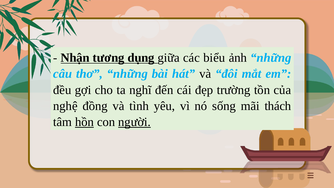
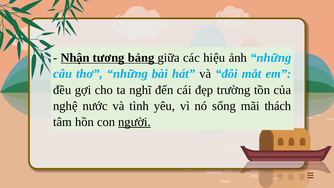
dụng: dụng -> bảng
biểu: biểu -> hiệu
đồng: đồng -> nước
hồn underline: present -> none
